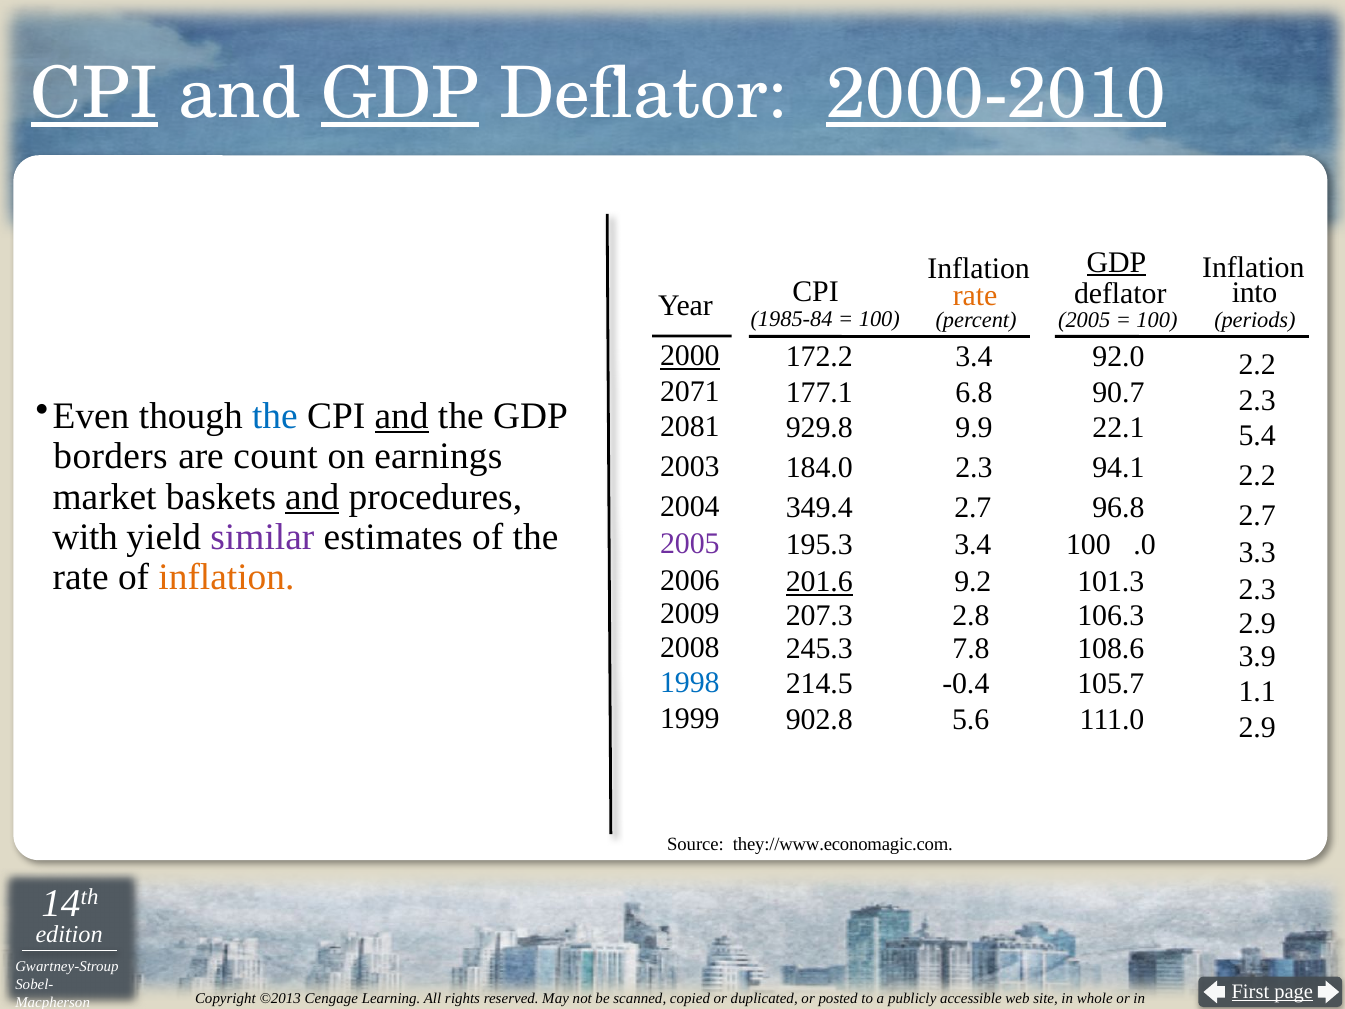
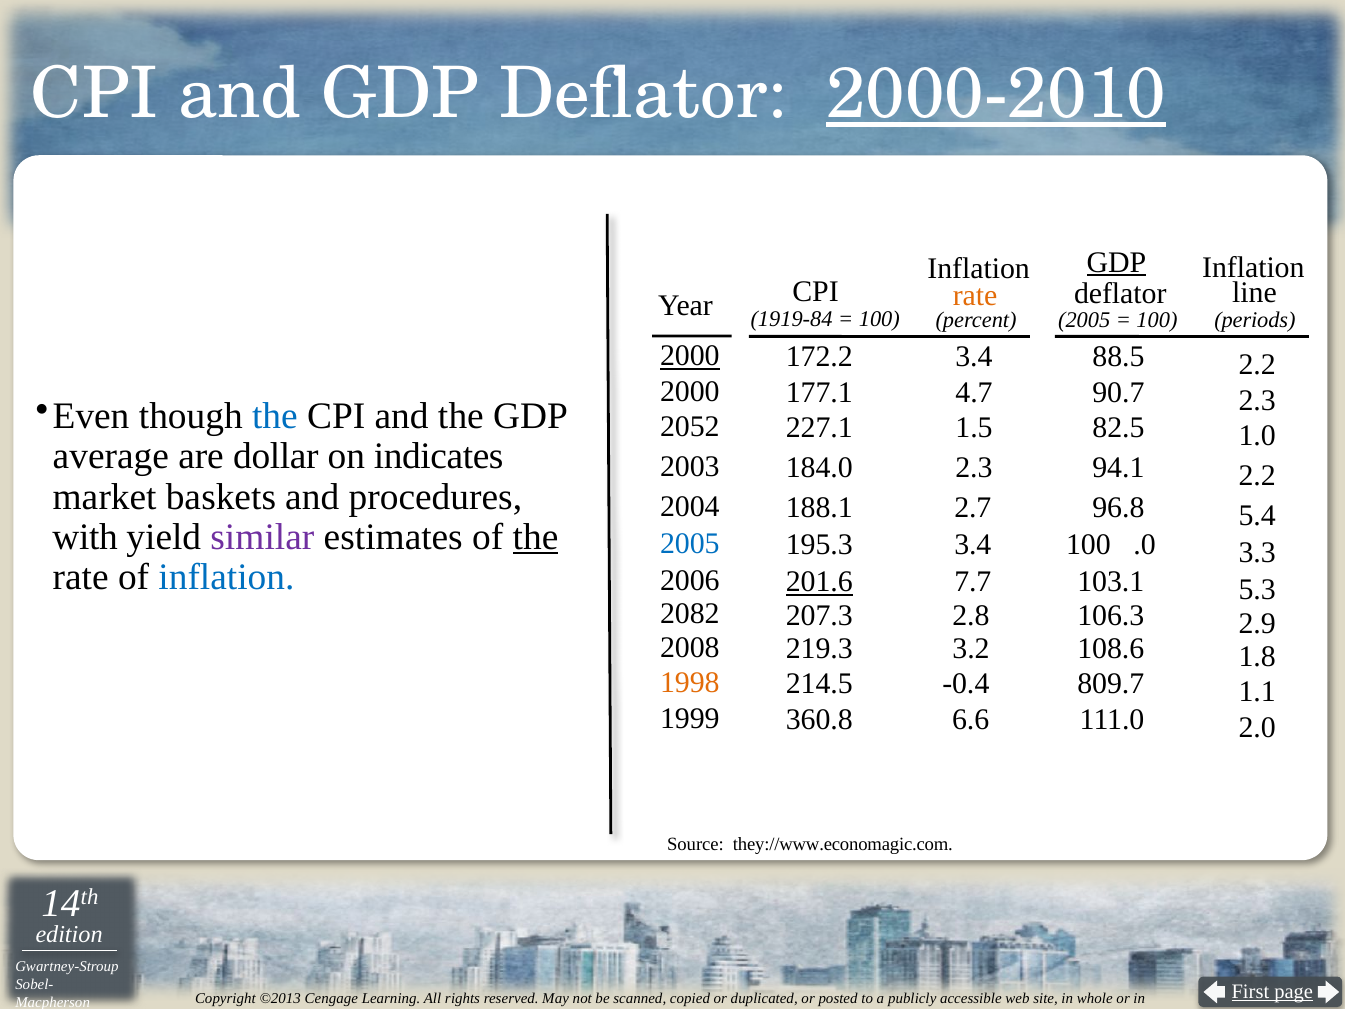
CPI at (95, 94) underline: present -> none
GDP at (400, 94) underline: present -> none
into: into -> line
1985-84: 1985-84 -> 1919-84
92.0: 92.0 -> 88.5
2071 at (690, 391): 2071 -> 2000
6.8: 6.8 -> 4.7
and at (402, 416) underline: present -> none
2081: 2081 -> 2052
929.8: 929.8 -> 227.1
9.9: 9.9 -> 1.5
22.1: 22.1 -> 82.5
5.4: 5.4 -> 1.0
borders: borders -> average
count: count -> dollar
earnings: earnings -> indicates
and at (312, 497) underline: present -> none
349.4: 349.4 -> 188.1
2.7 2.7: 2.7 -> 5.4
the at (535, 537) underline: none -> present
2005 at (690, 543) colour: purple -> blue
inflation at (226, 577) colour: orange -> blue
9.2: 9.2 -> 7.7
101.3: 101.3 -> 103.1
2.3 at (1257, 590): 2.3 -> 5.3
2009: 2009 -> 2082
245.3: 245.3 -> 219.3
7.8: 7.8 -> 3.2
3.9: 3.9 -> 1.8
1998 colour: blue -> orange
105.7: 105.7 -> 809.7
902.8: 902.8 -> 360.8
5.6: 5.6 -> 6.6
2.9 at (1257, 728): 2.9 -> 2.0
